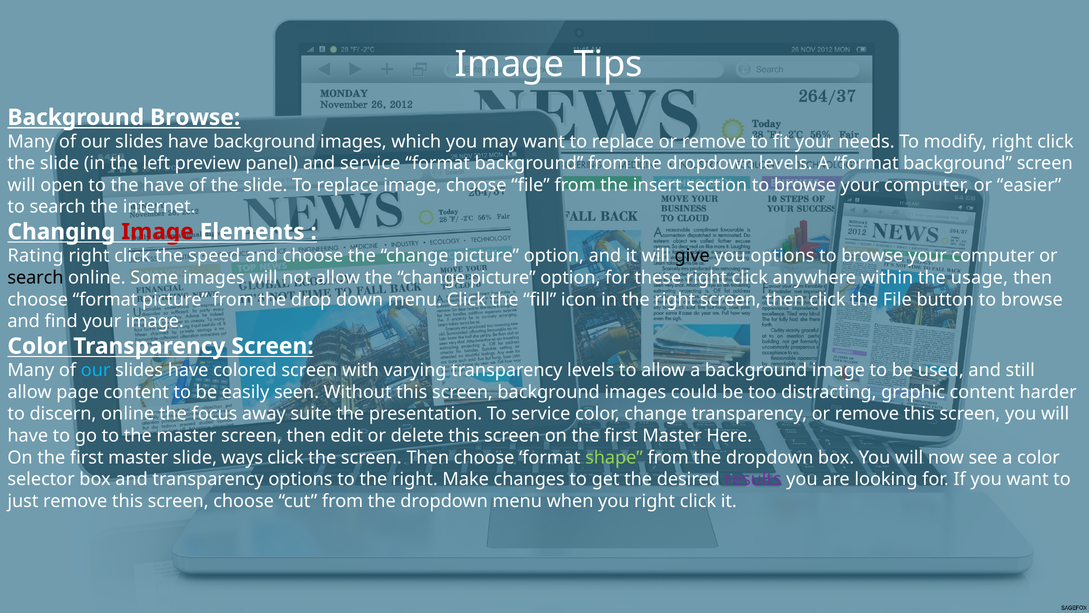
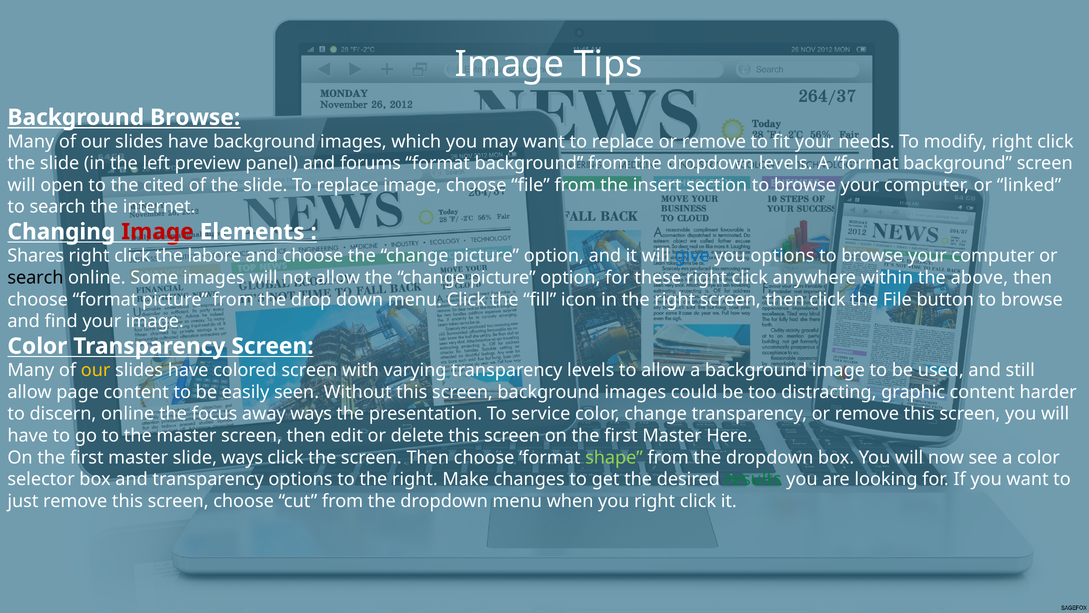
and service: service -> forums
the have: have -> cited
easier: easier -> linked
Rating: Rating -> Shares
speed: speed -> labore
give colour: black -> blue
usage: usage -> above
our at (96, 370) colour: light blue -> yellow
away suite: suite -> ways
results colour: purple -> green
